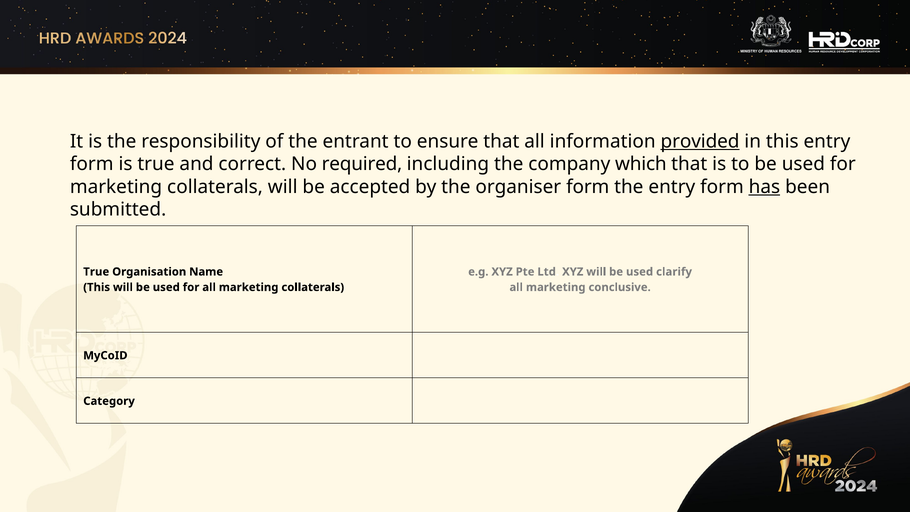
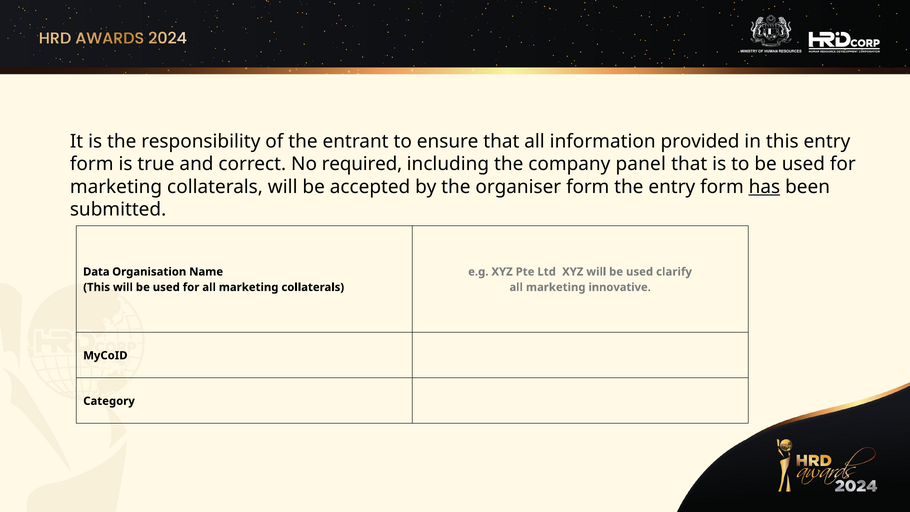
provided underline: present -> none
which: which -> panel
True at (96, 272): True -> Data
conclusive: conclusive -> innovative
